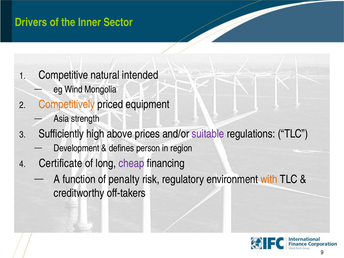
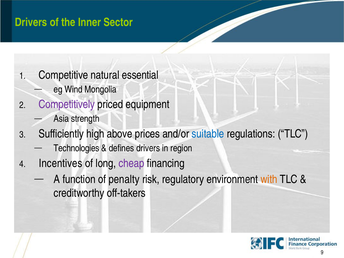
intended: intended -> essential
Competitively colour: orange -> purple
suitable colour: purple -> blue
Development: Development -> Technologies
defines person: person -> drivers
Certificate: Certificate -> Incentives
